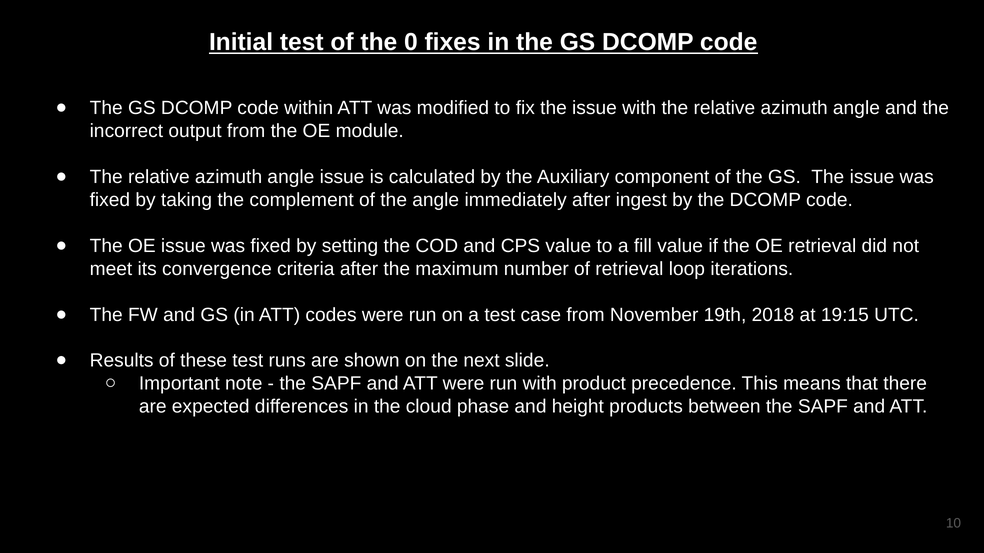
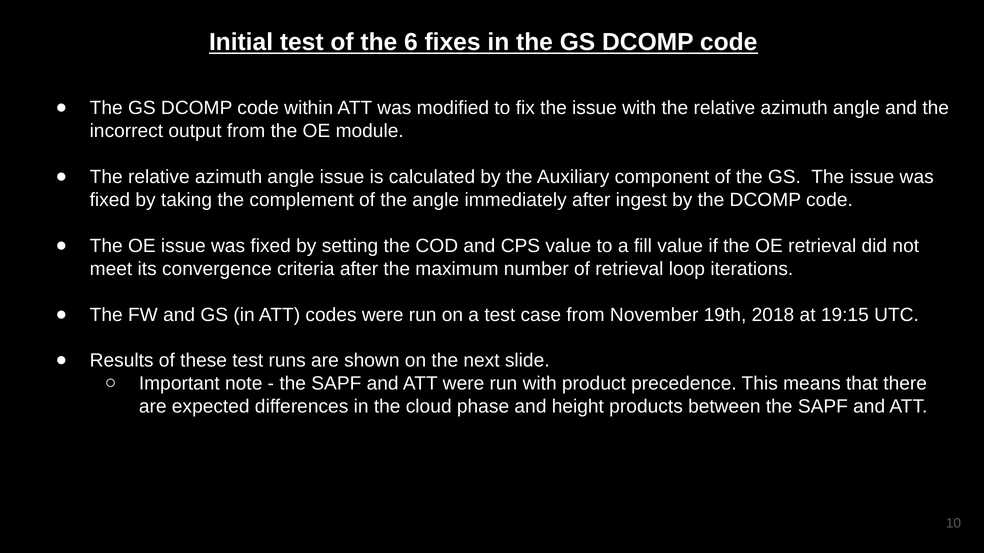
0: 0 -> 6
